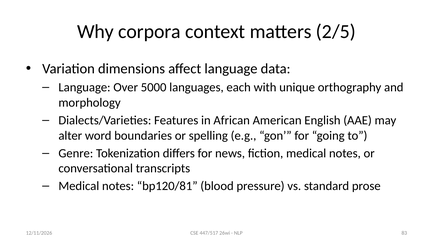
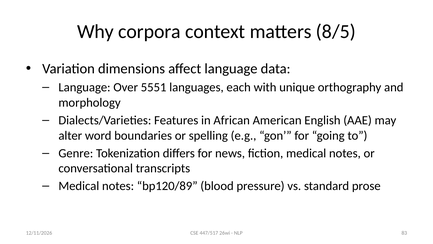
2/5: 2/5 -> 8/5
5000: 5000 -> 5551
bp120/81: bp120/81 -> bp120/89
